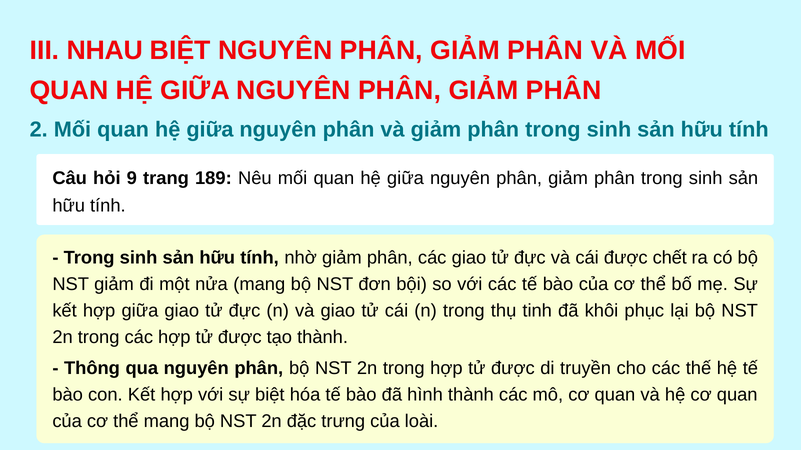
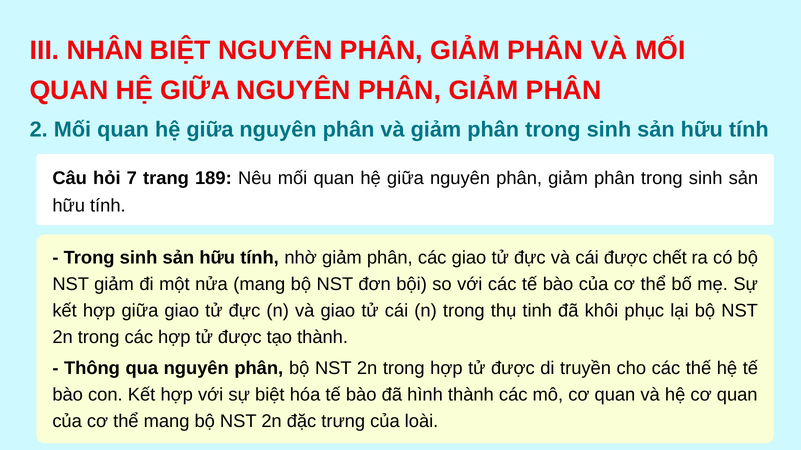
NHAU: NHAU -> NHÂN
9: 9 -> 7
